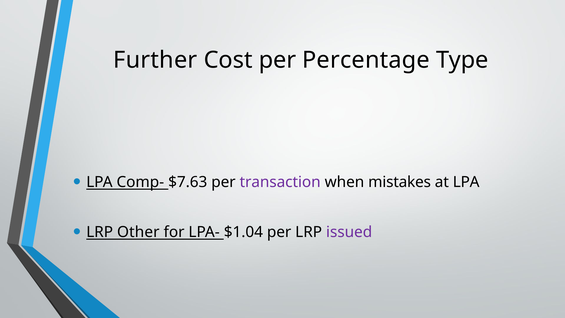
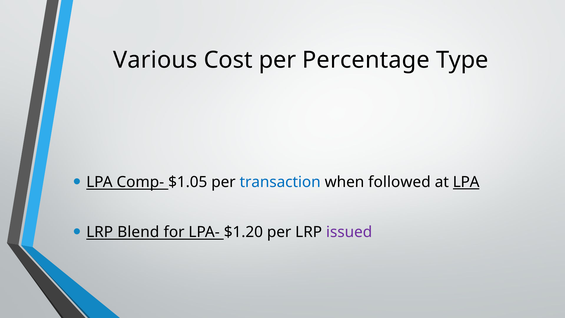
Further: Further -> Various
$7.63: $7.63 -> $1.05
transaction colour: purple -> blue
mistakes: mistakes -> followed
LPA at (466, 182) underline: none -> present
Other: Other -> Blend
$1.04: $1.04 -> $1.20
